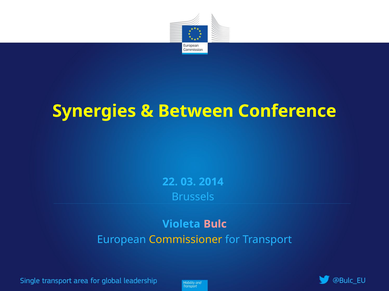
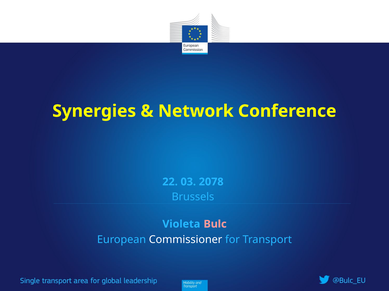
Between: Between -> Network
2014: 2014 -> 2078
Commissioner colour: yellow -> white
